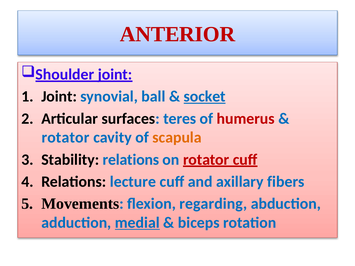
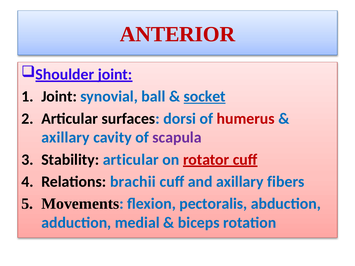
teres: teres -> dorsi
rotator at (65, 138): rotator -> axillary
scapula colour: orange -> purple
Stability relations: relations -> articular
lecture: lecture -> brachii
regarding: regarding -> pectoralis
medial underline: present -> none
